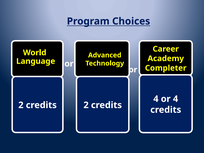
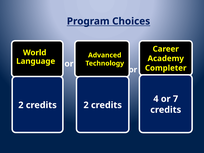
or 4: 4 -> 7
